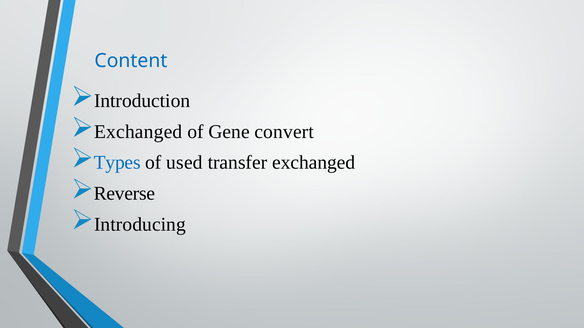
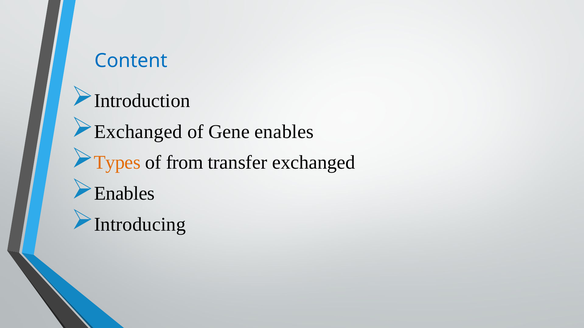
Gene convert: convert -> enables
Types colour: blue -> orange
used: used -> from
Reverse at (124, 194): Reverse -> Enables
